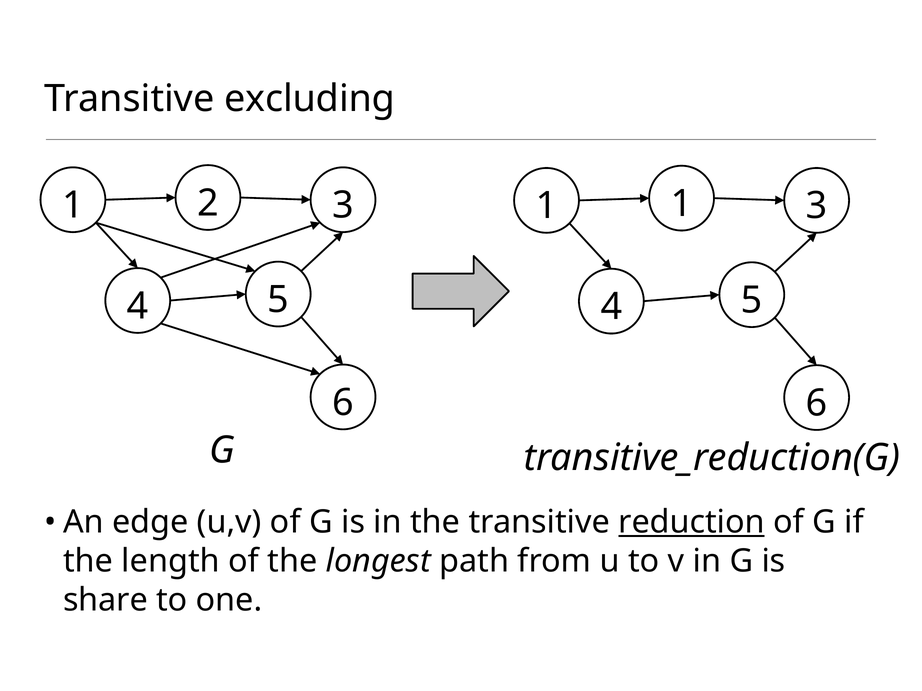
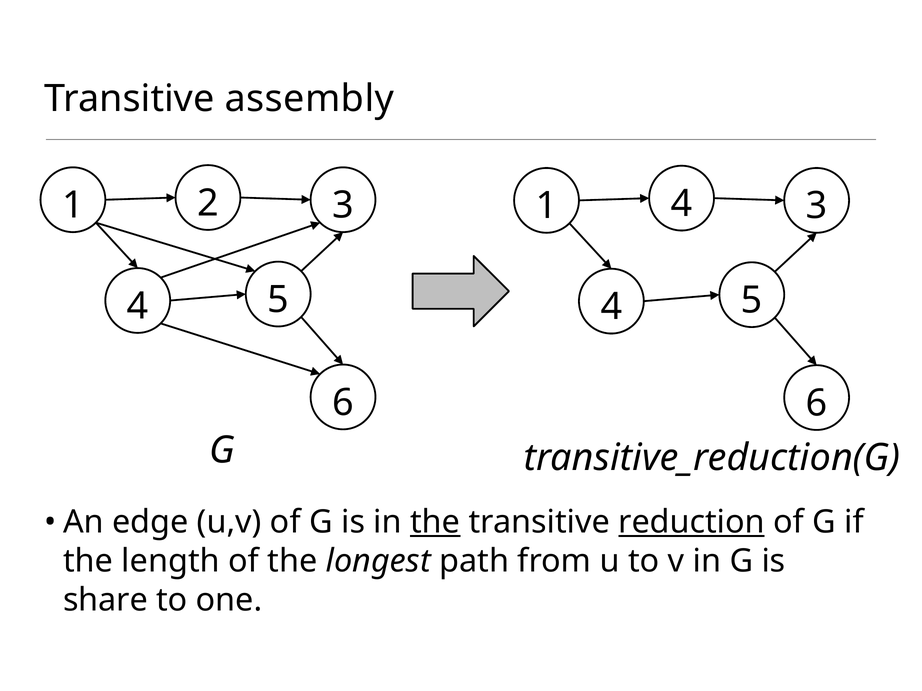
excluding: excluding -> assembly
1 1: 1 -> 4
the at (435, 523) underline: none -> present
